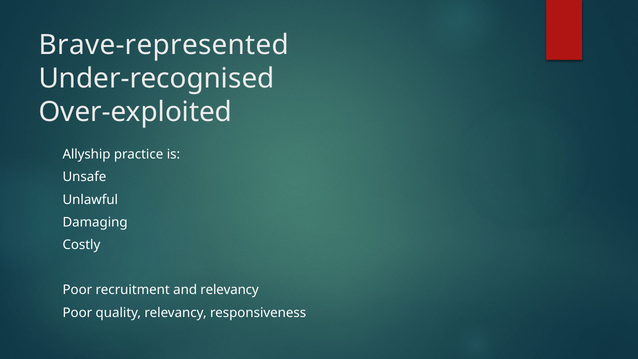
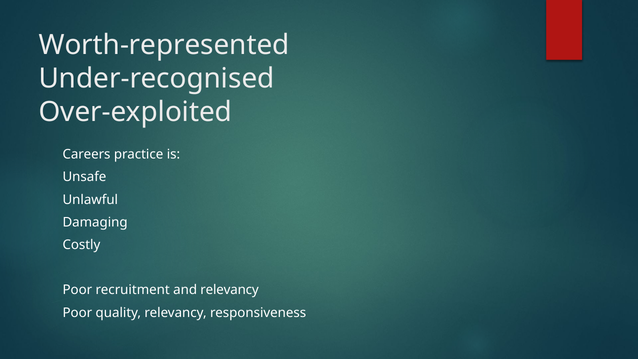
Brave-represented: Brave-represented -> Worth-represented
Allyship: Allyship -> Careers
